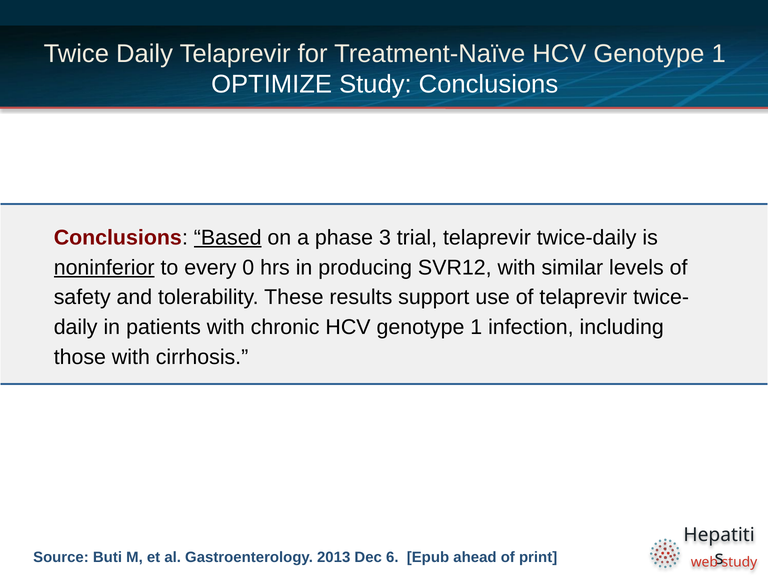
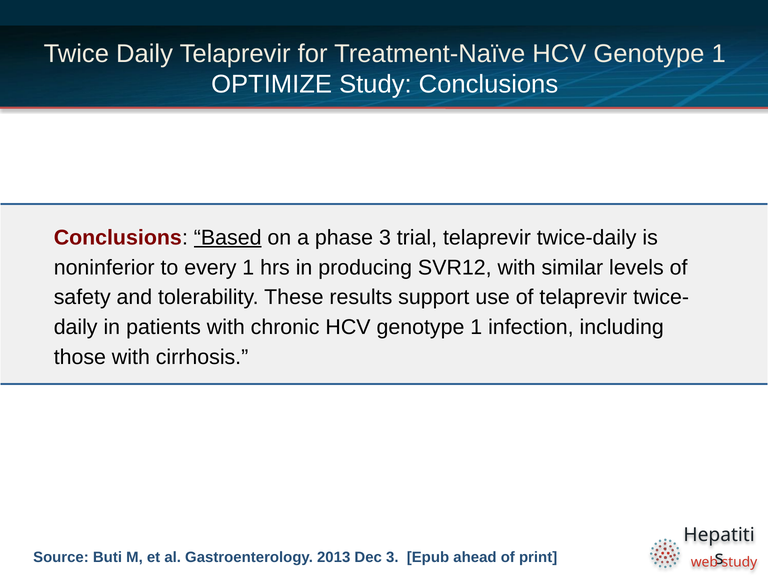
noninferior underline: present -> none
every 0: 0 -> 1
Dec 6: 6 -> 3
